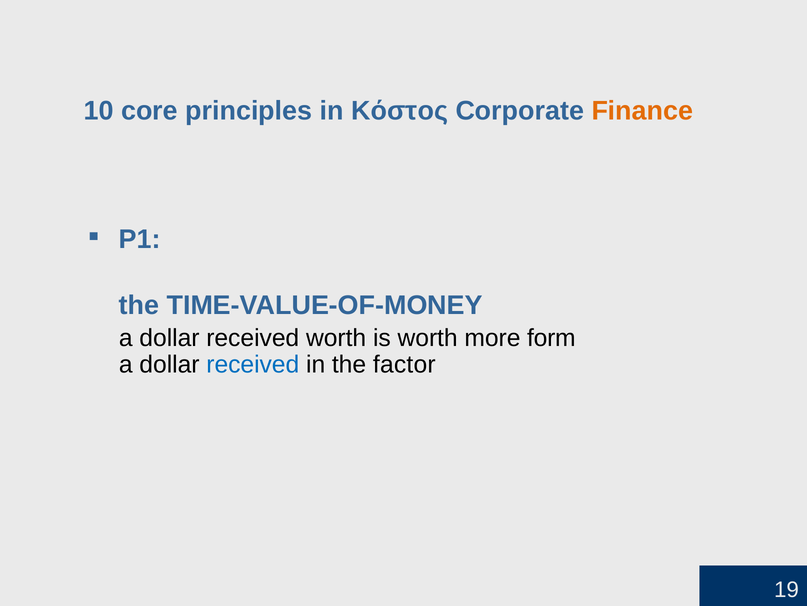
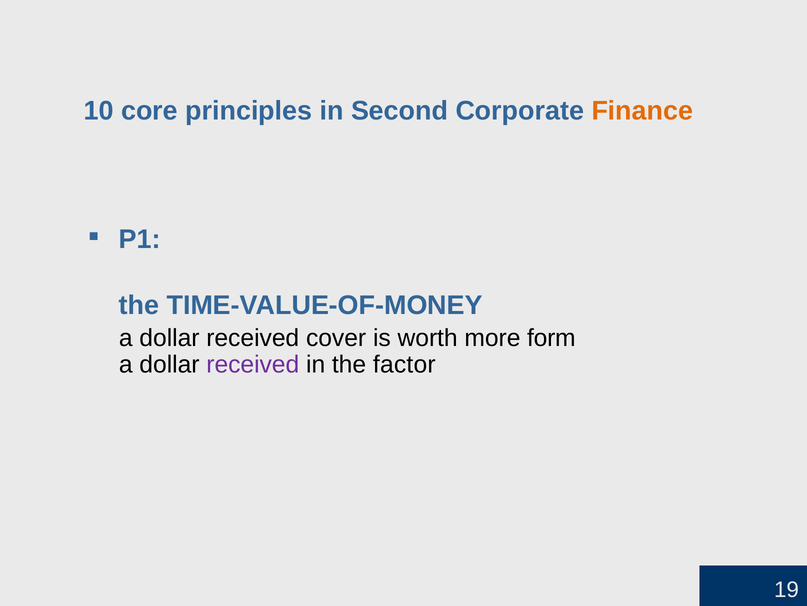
Κόστος: Κόστος -> Second
received worth: worth -> cover
received at (253, 364) colour: blue -> purple
